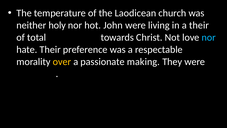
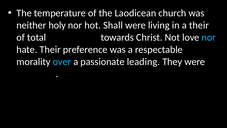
John: John -> Shall
over colour: yellow -> light blue
making: making -> leading
